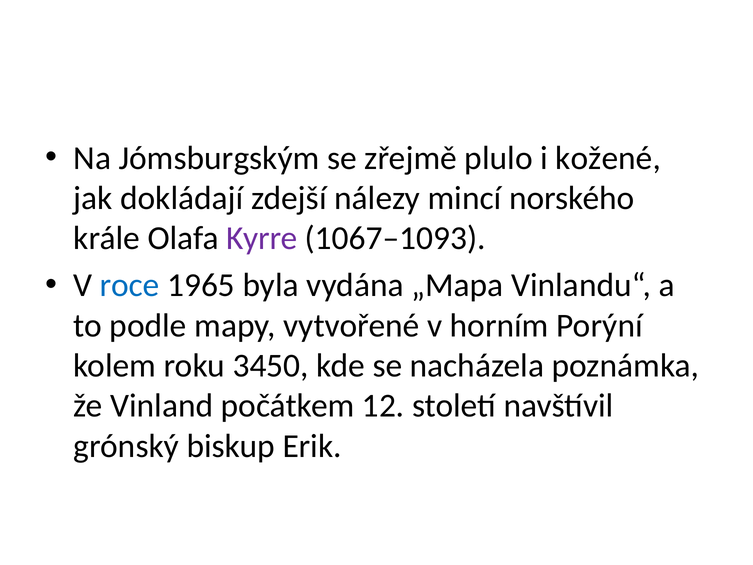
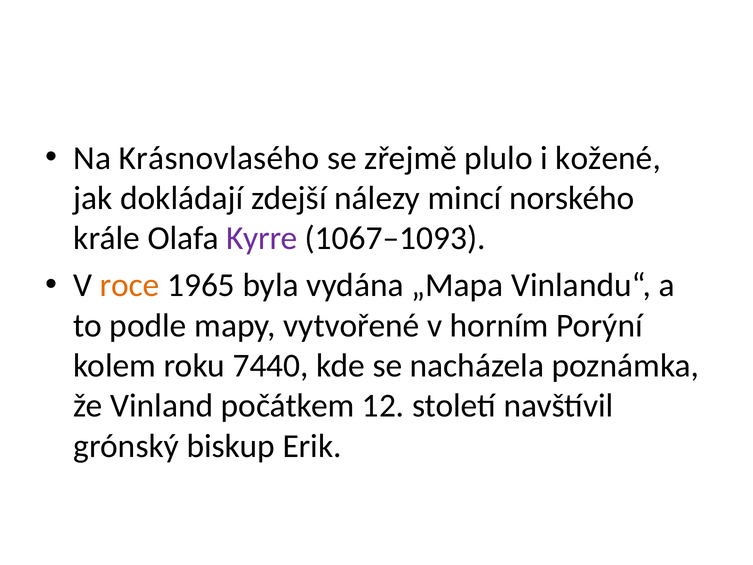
Jómsburgským: Jómsburgským -> Krásnovlasého
roce colour: blue -> orange
3450: 3450 -> 7440
